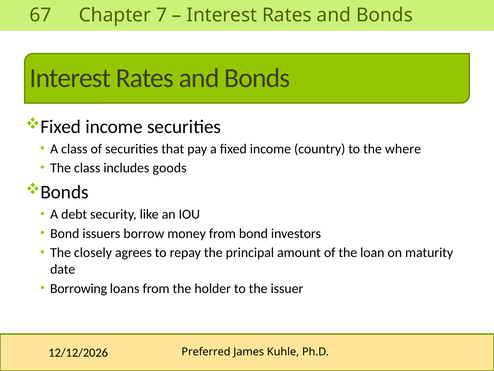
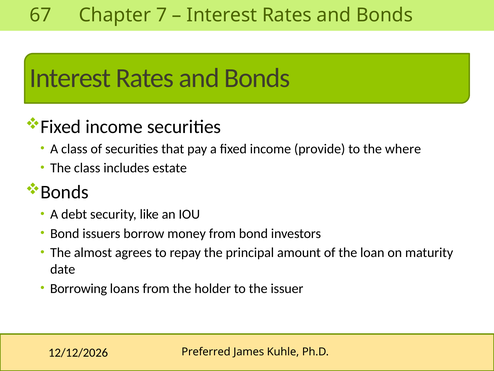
country: country -> provide
goods: goods -> estate
closely: closely -> almost
